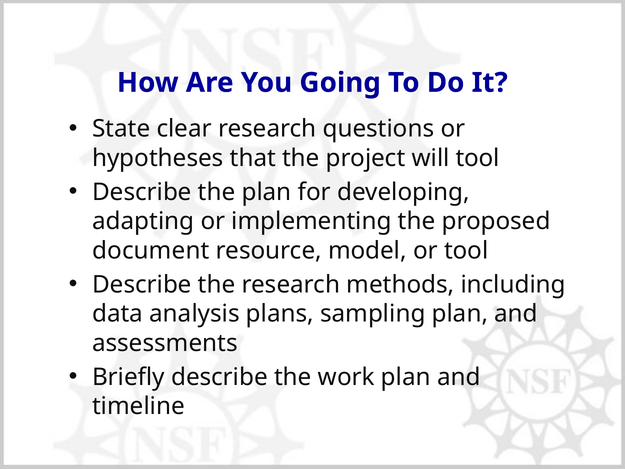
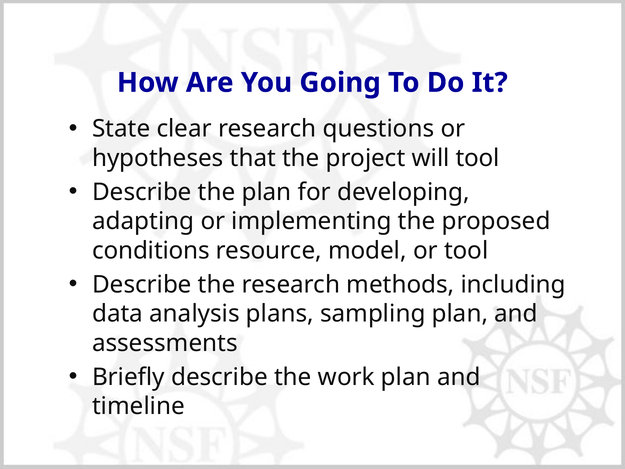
document: document -> conditions
